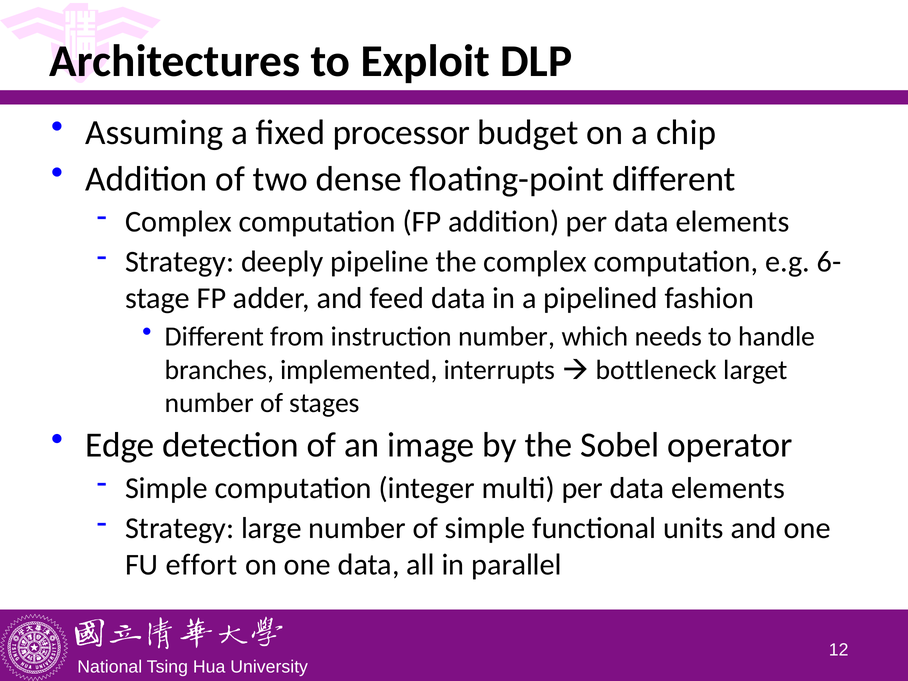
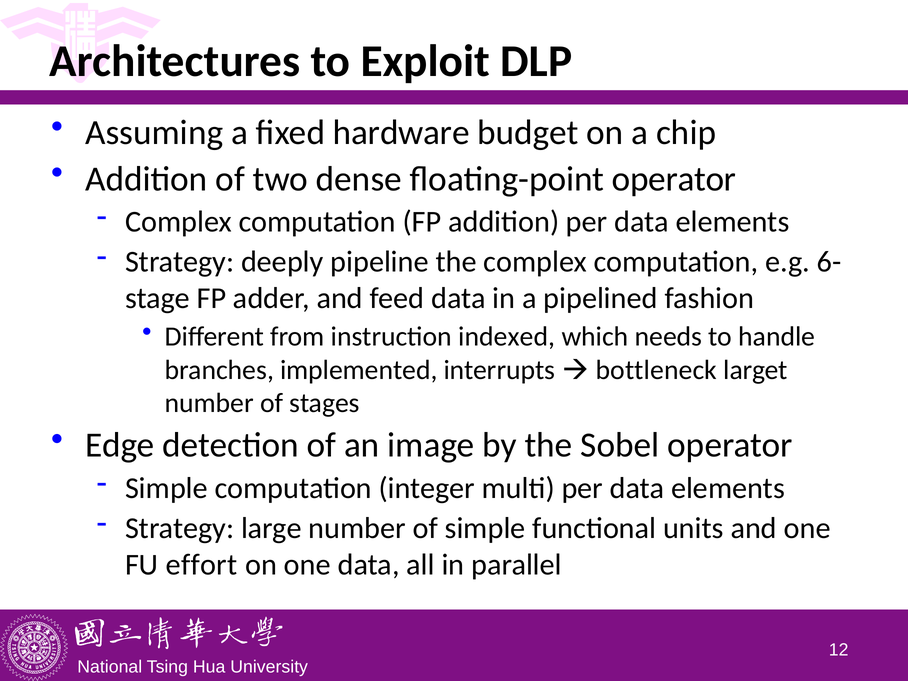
processor: processor -> hardware
floating-point different: different -> operator
instruction number: number -> indexed
